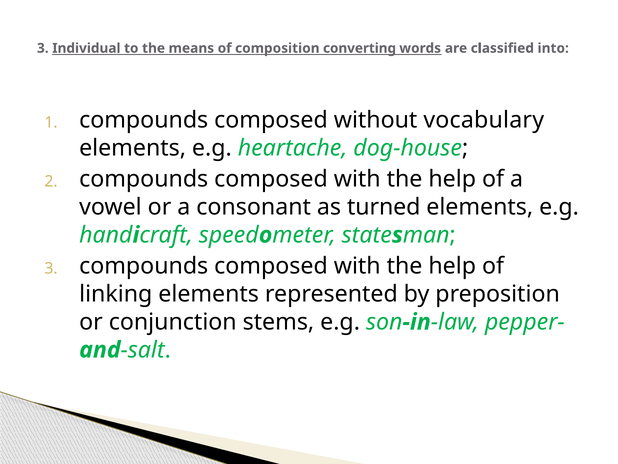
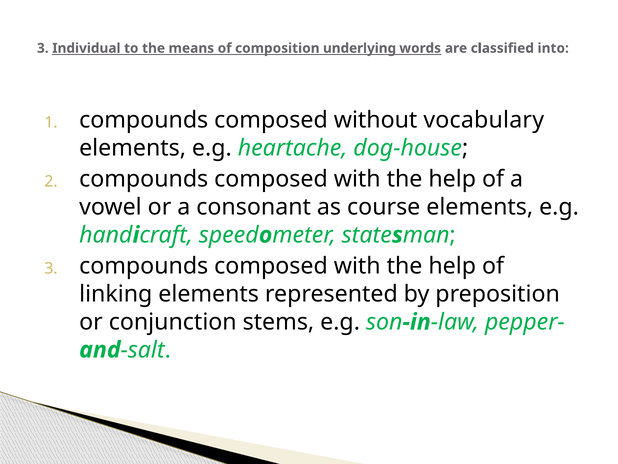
converting: converting -> underlying
turned: turned -> course
